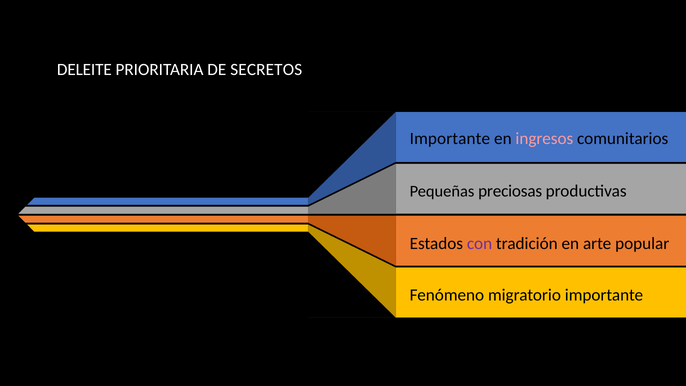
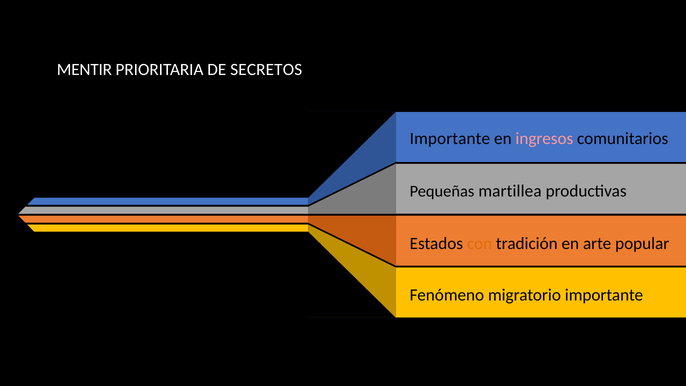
DELEITE: DELEITE -> MENTIR
preciosas: preciosas -> martillea
con colour: purple -> orange
